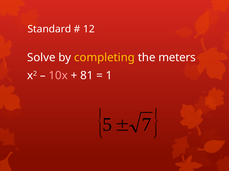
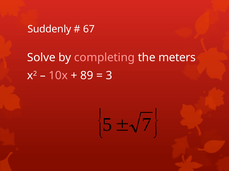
Standard: Standard -> Suddenly
12: 12 -> 67
completing colour: yellow -> pink
81: 81 -> 89
1: 1 -> 3
